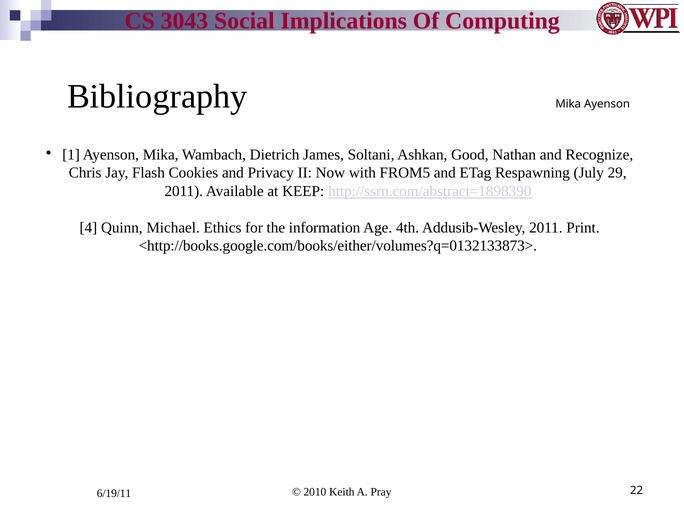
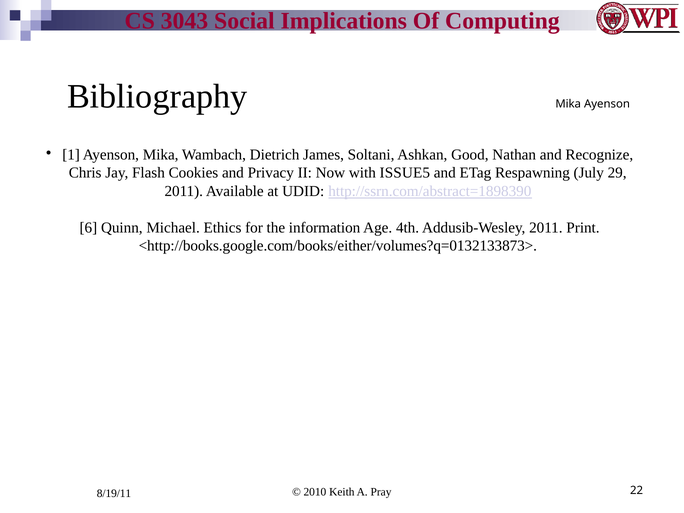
FROM5: FROM5 -> ISSUE5
KEEP: KEEP -> UDID
4: 4 -> 6
6/19/11: 6/19/11 -> 8/19/11
